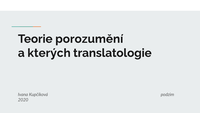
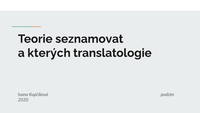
porozumění: porozumění -> seznamovat
